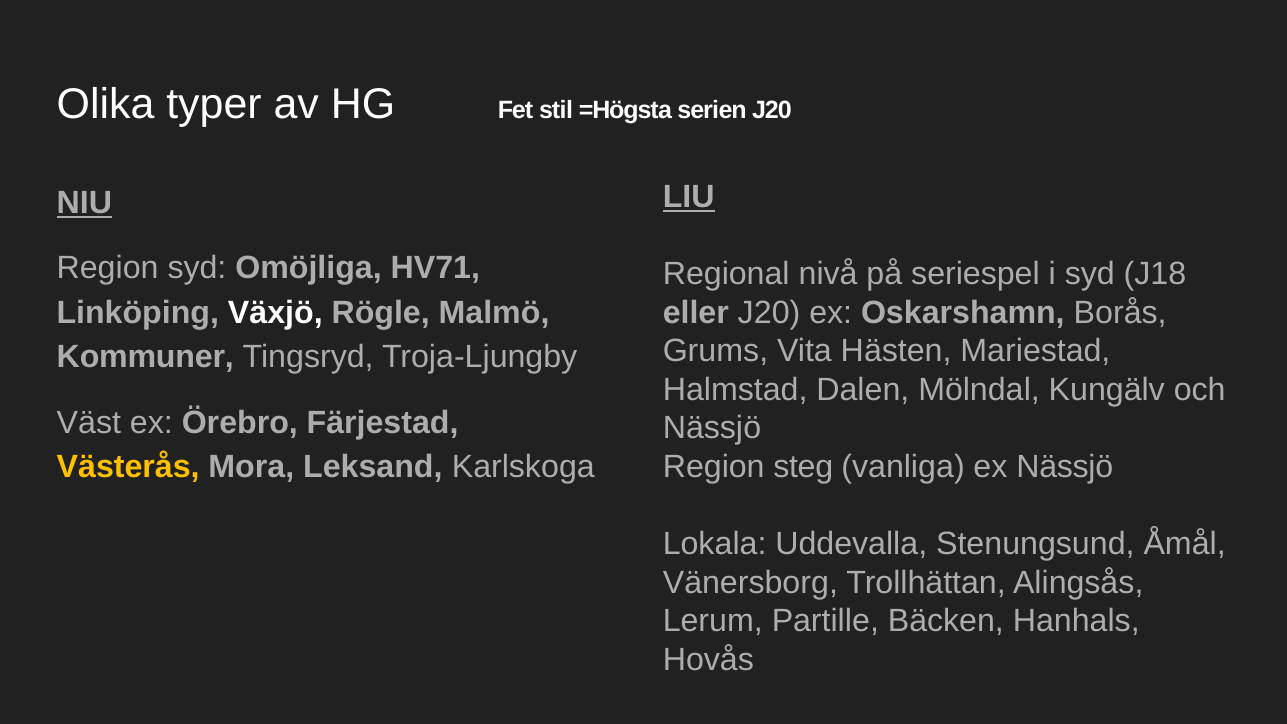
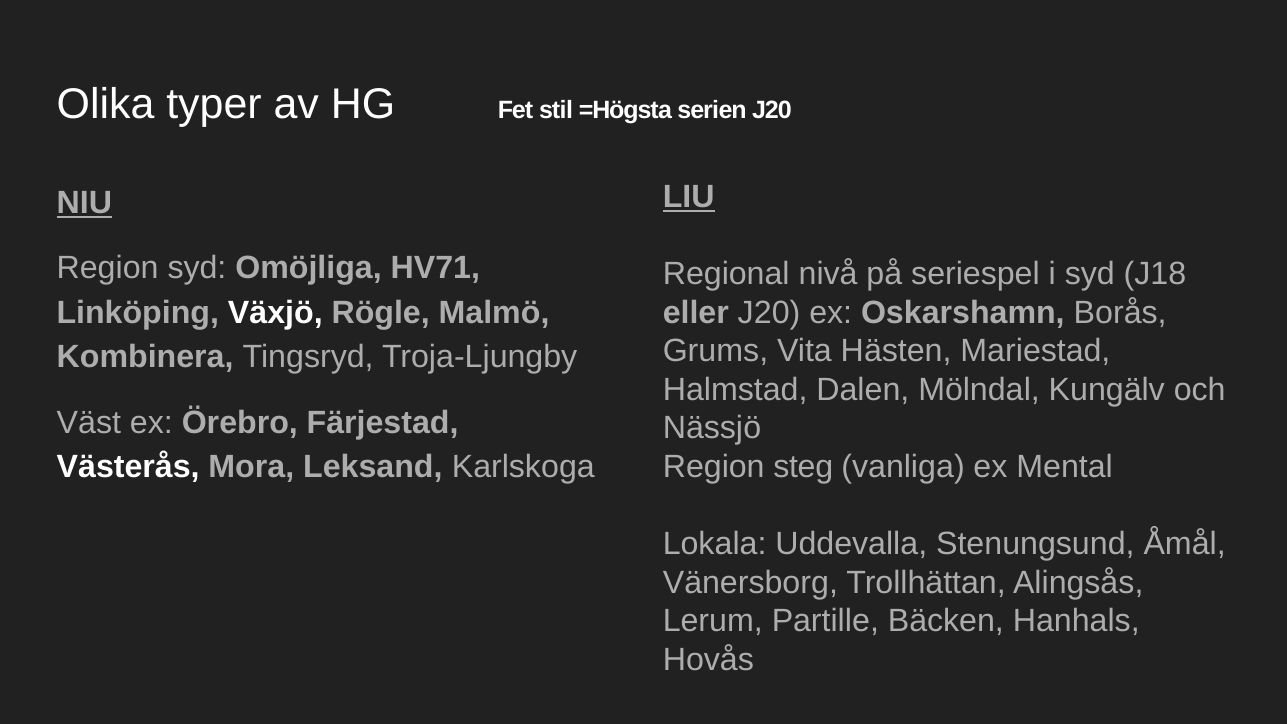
Kommuner: Kommuner -> Kombinera
ex Nässjö: Nässjö -> Mental
Västerås colour: yellow -> white
